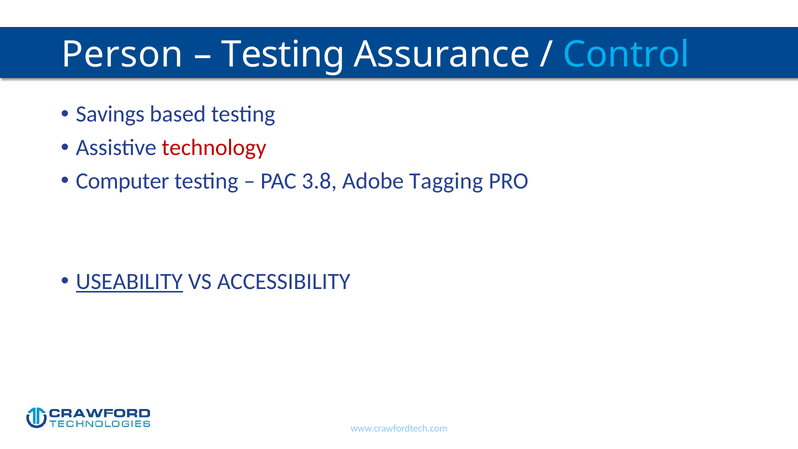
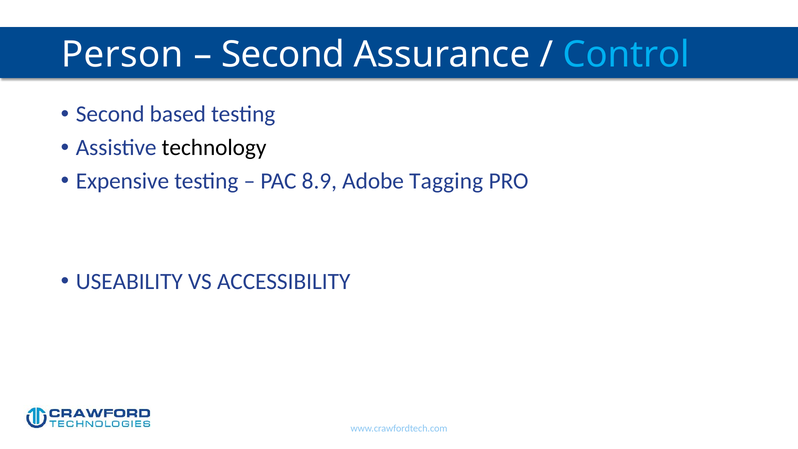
Testing at (283, 55): Testing -> Second
Savings at (110, 114): Savings -> Second
technology colour: red -> black
Computer: Computer -> Expensive
3.8: 3.8 -> 8.9
USEABILITY underline: present -> none
